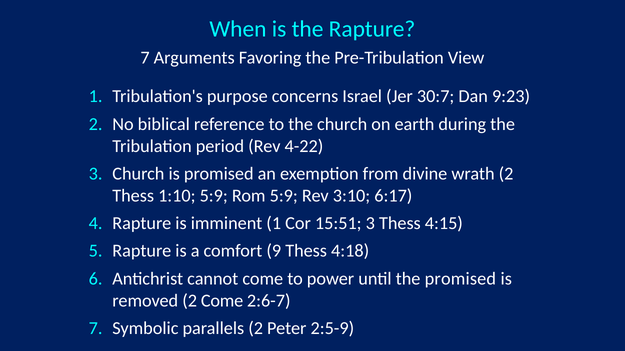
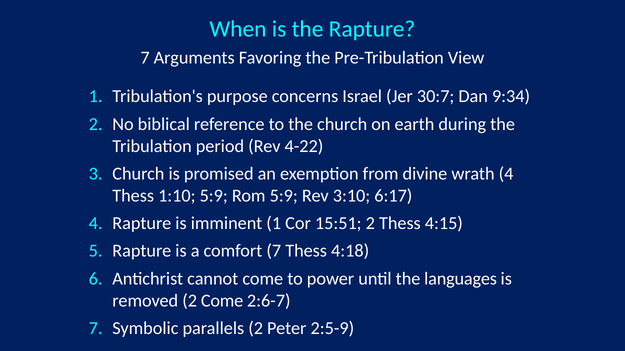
9:23: 9:23 -> 9:34
wrath 2: 2 -> 4
15:51 3: 3 -> 2
comfort 9: 9 -> 7
the promised: promised -> languages
